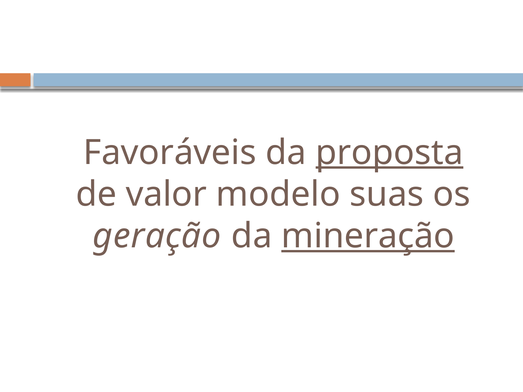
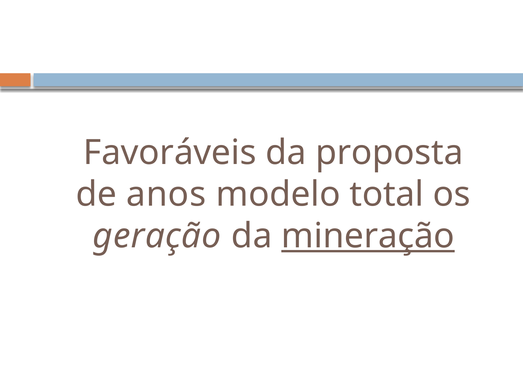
proposta underline: present -> none
valor: valor -> anos
suas: suas -> total
